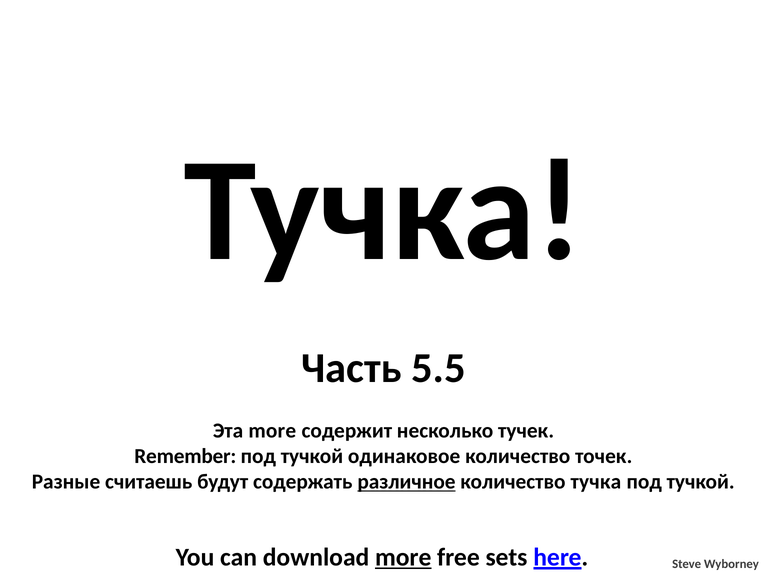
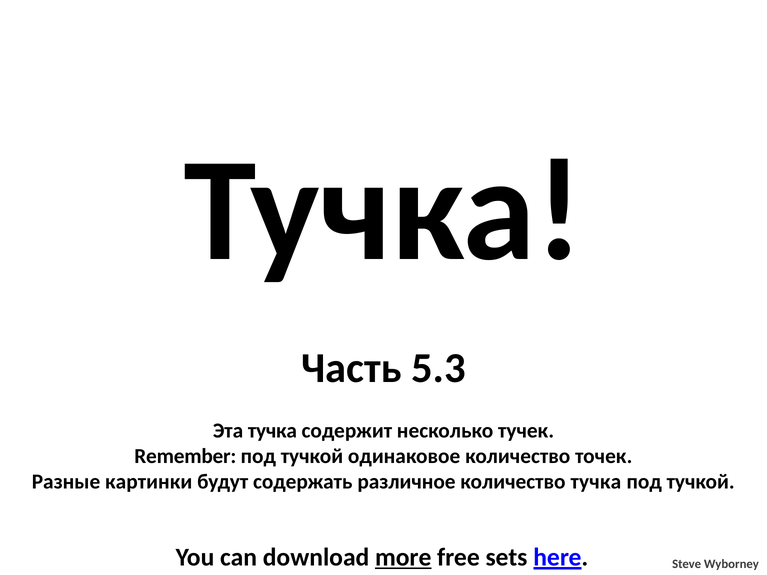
5.5: 5.5 -> 5.3
Эта more: more -> тучка
считаешь: считаешь -> картинки
различное underline: present -> none
